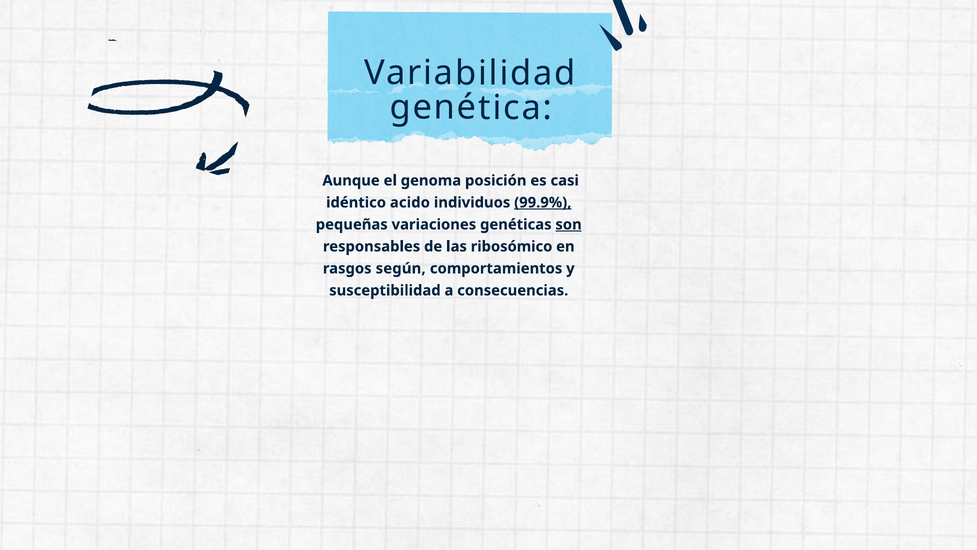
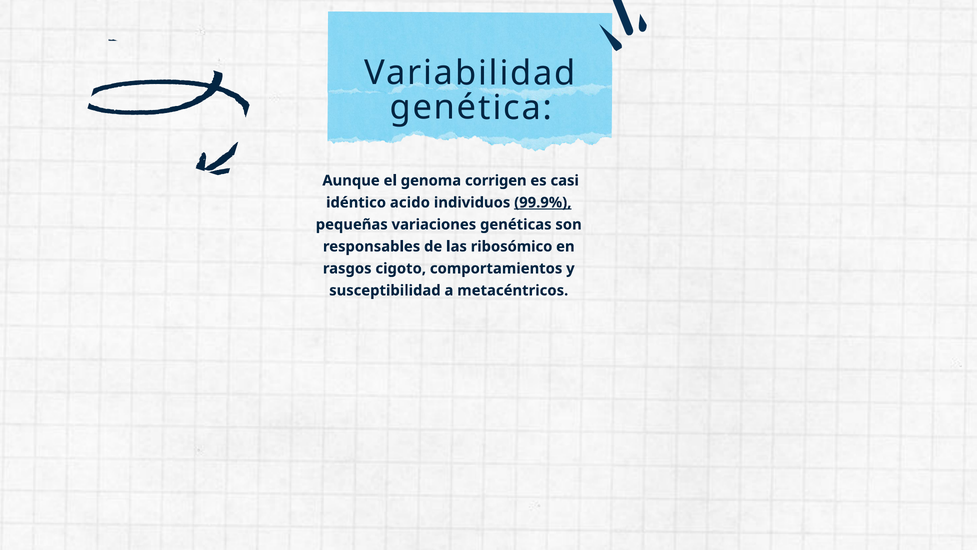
posición: posición -> corrigen
son underline: present -> none
según: según -> cigoto
consecuencias: consecuencias -> metacéntricos
